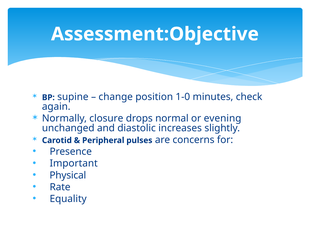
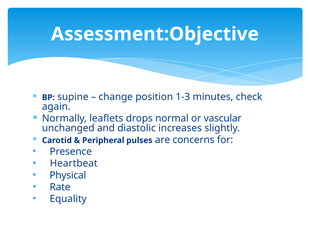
1-0: 1-0 -> 1-3
closure: closure -> leaflets
evening: evening -> vascular
Important: Important -> Heartbeat
